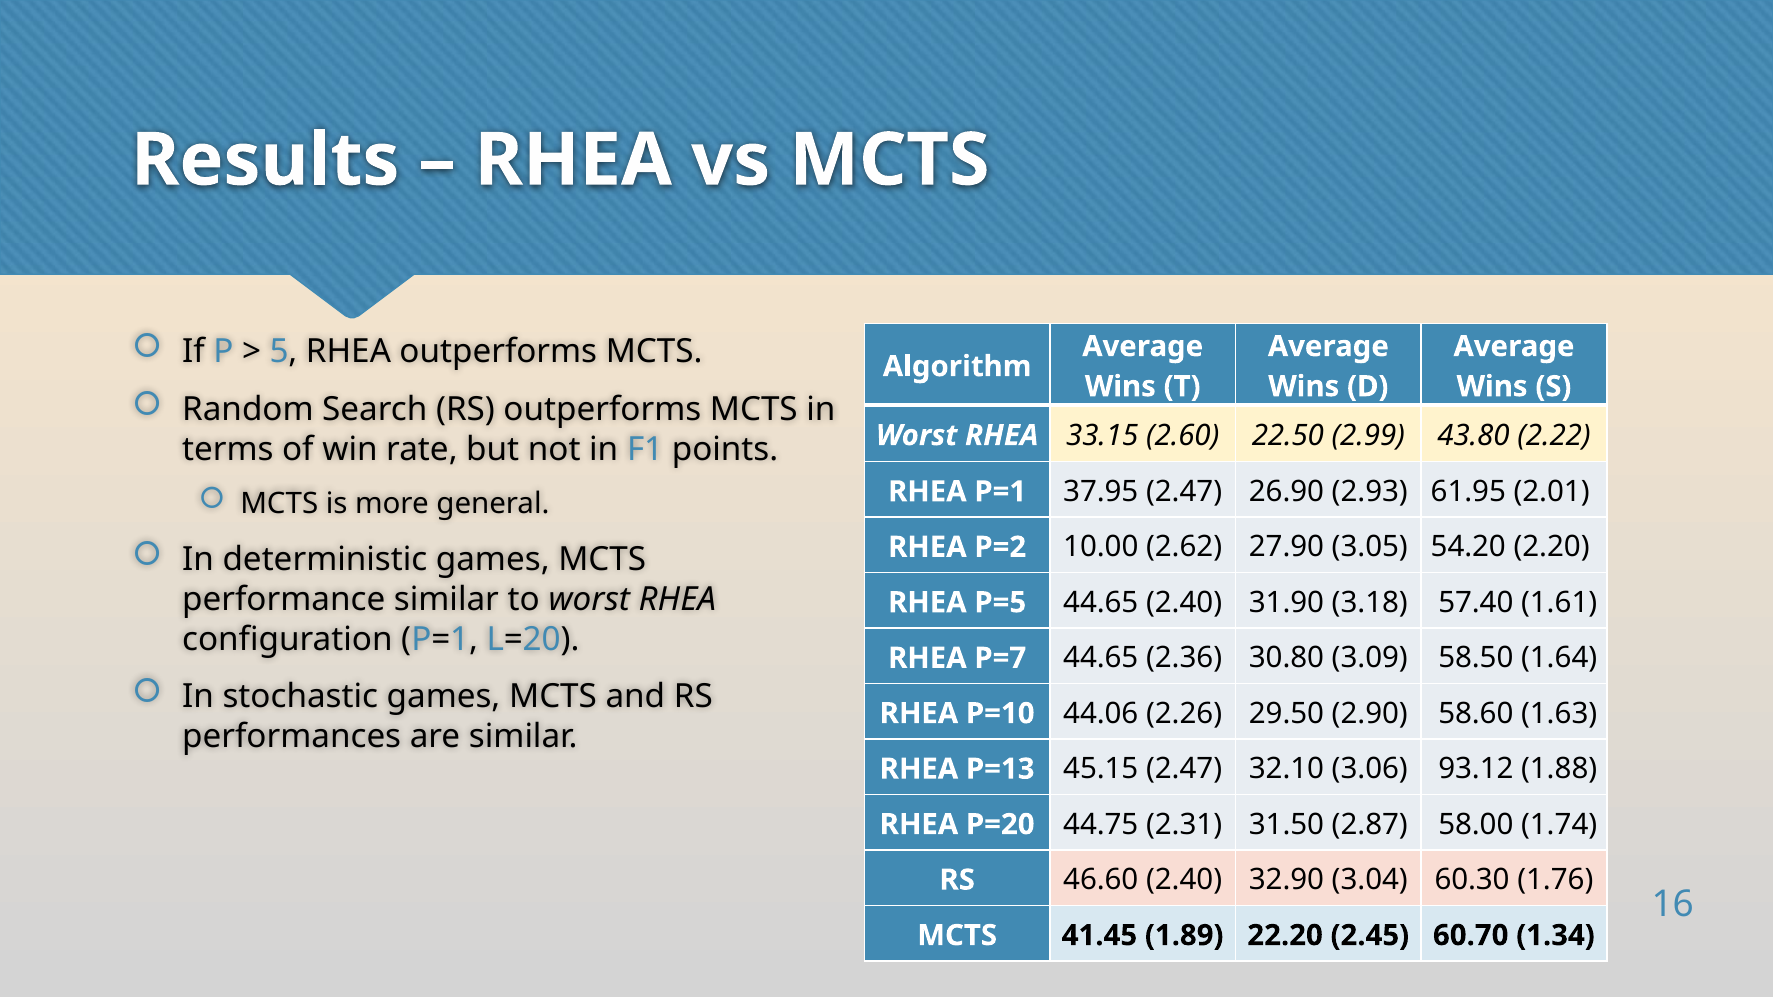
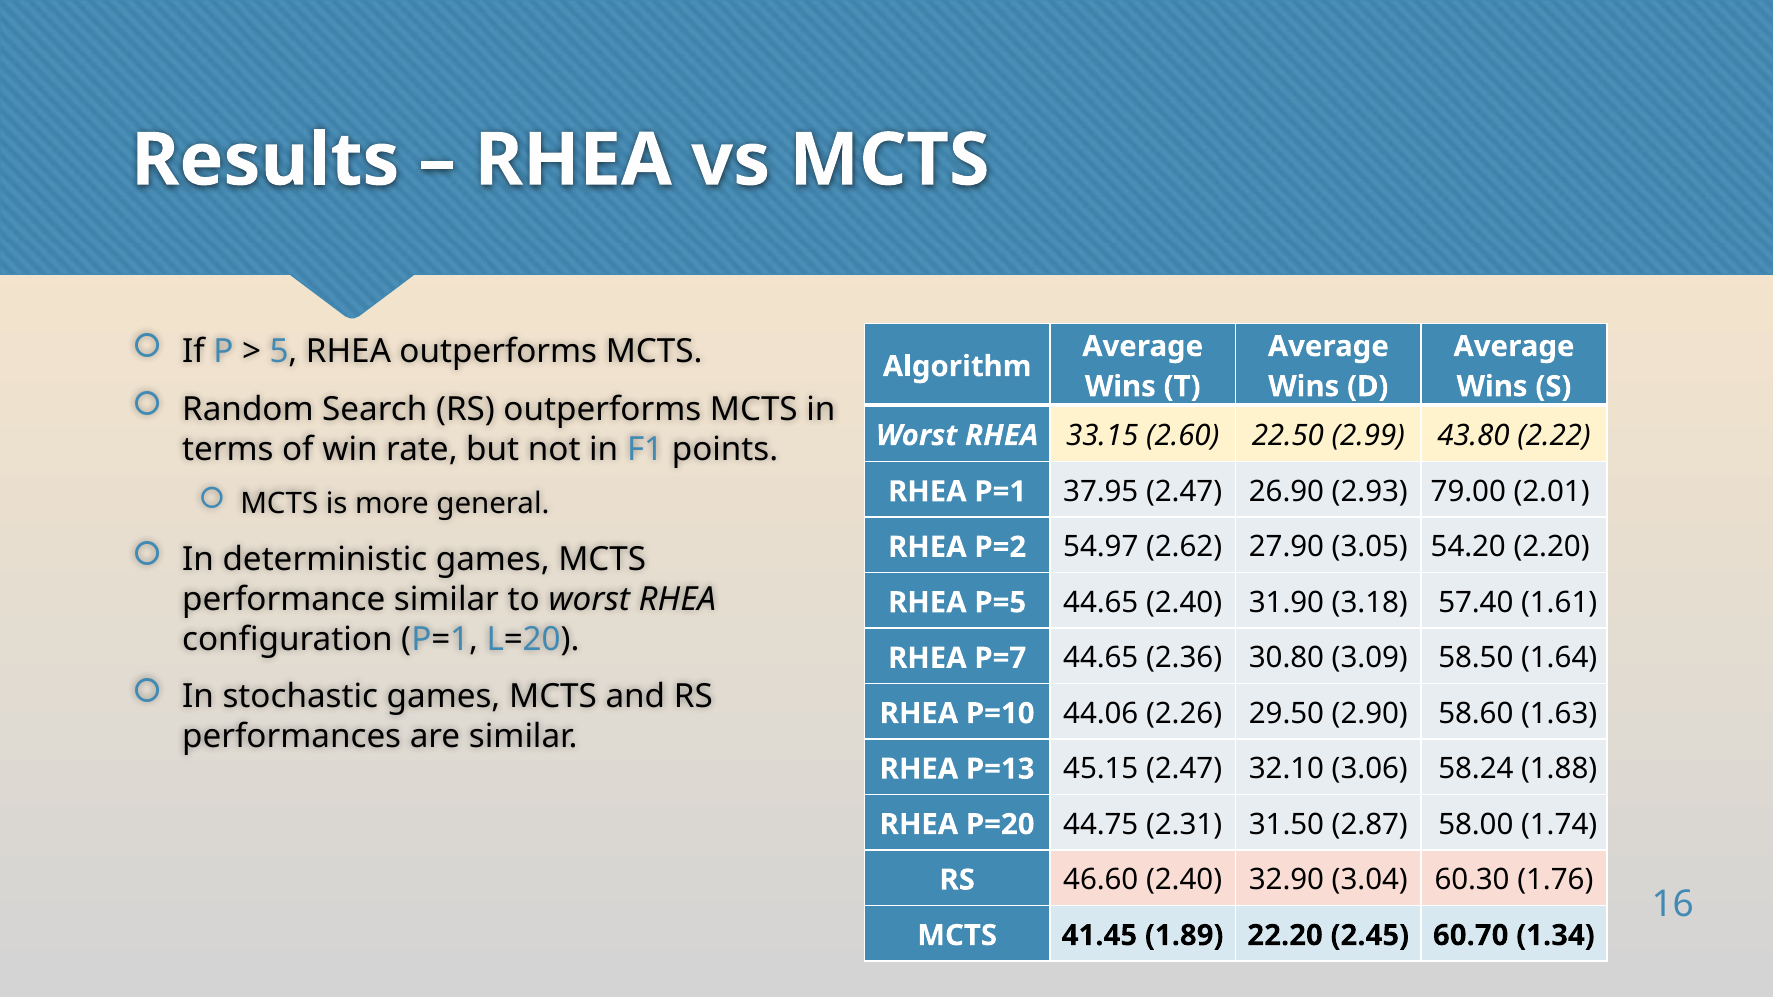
61.95: 61.95 -> 79.00
10.00: 10.00 -> 54.97
93.12: 93.12 -> 58.24
